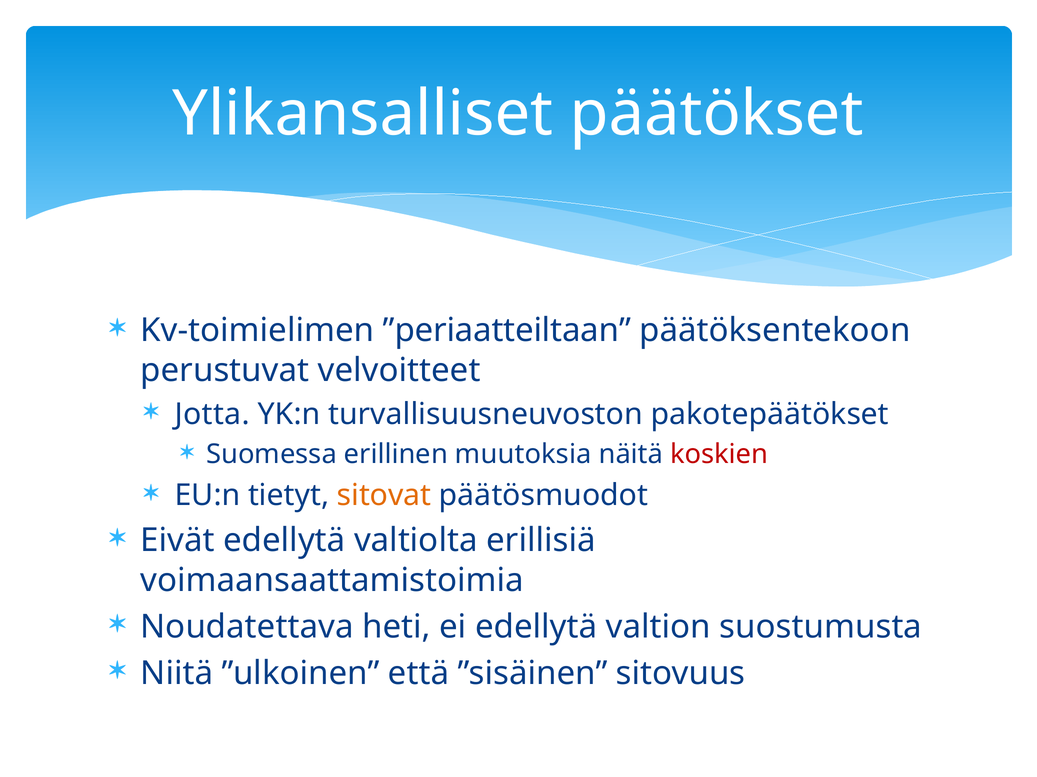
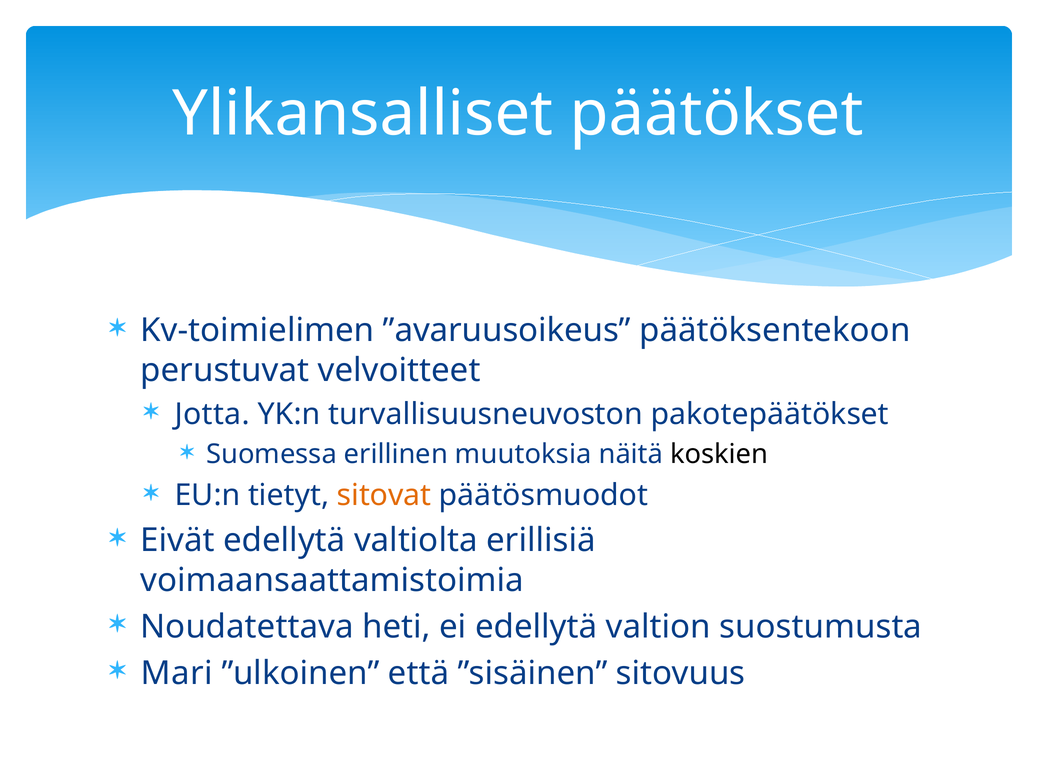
”periaatteiltaan: ”periaatteiltaan -> ”avaruusoikeus
koskien colour: red -> black
Niitä: Niitä -> Mari
